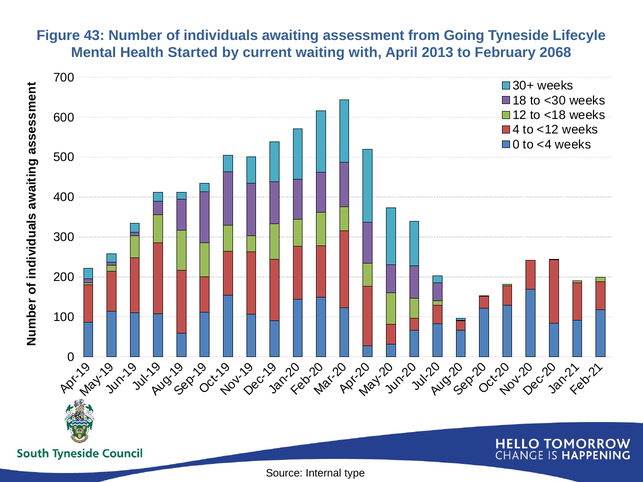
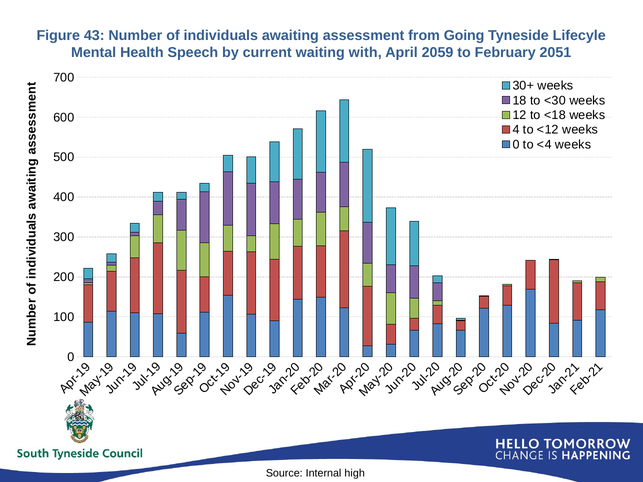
Started: Started -> Speech
2013: 2013 -> 2059
2068: 2068 -> 2051
type: type -> high
